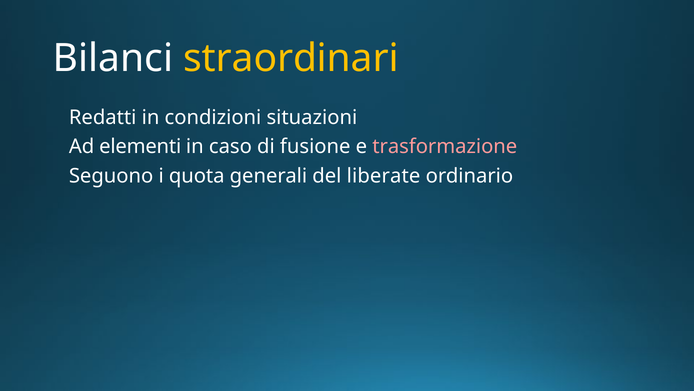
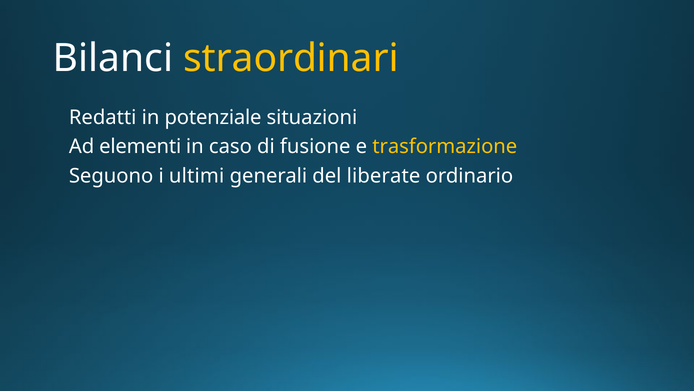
condizioni: condizioni -> potenziale
trasformazione colour: pink -> yellow
quota: quota -> ultimi
